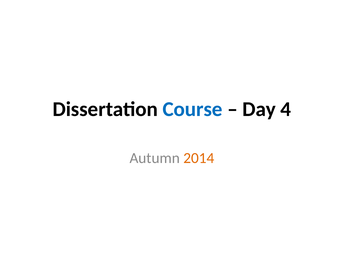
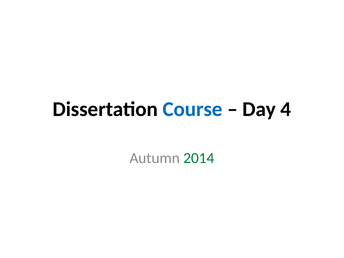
2014 colour: orange -> green
